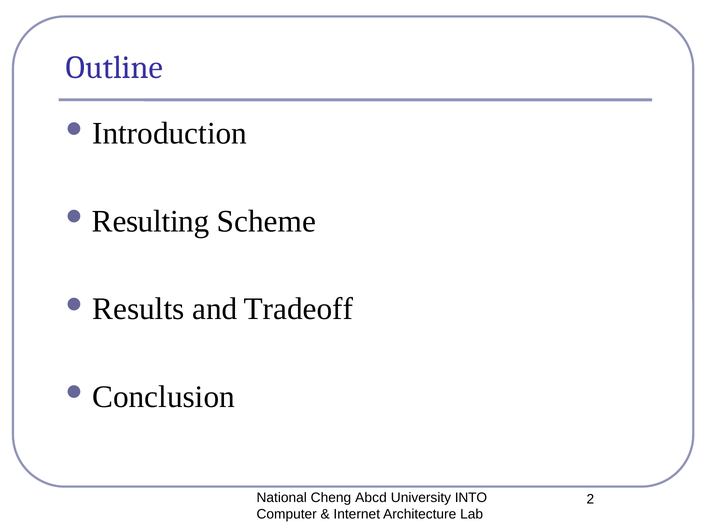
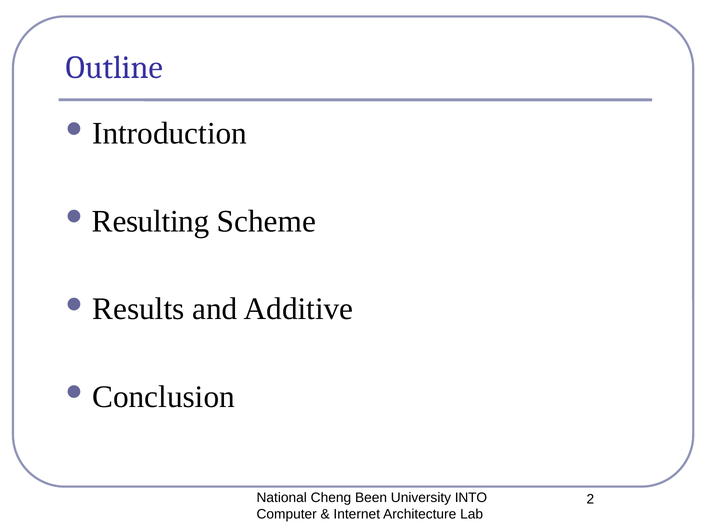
Tradeoff: Tradeoff -> Additive
Abcd: Abcd -> Been
